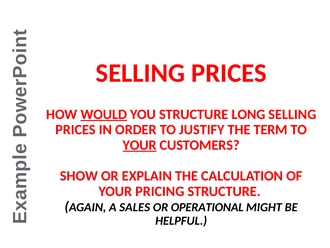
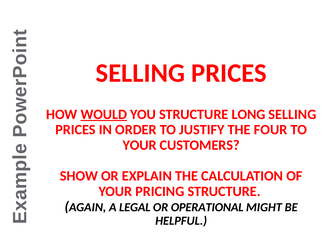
TERM: TERM -> FOUR
YOUR at (140, 145) underline: present -> none
SALES: SALES -> LEGAL
